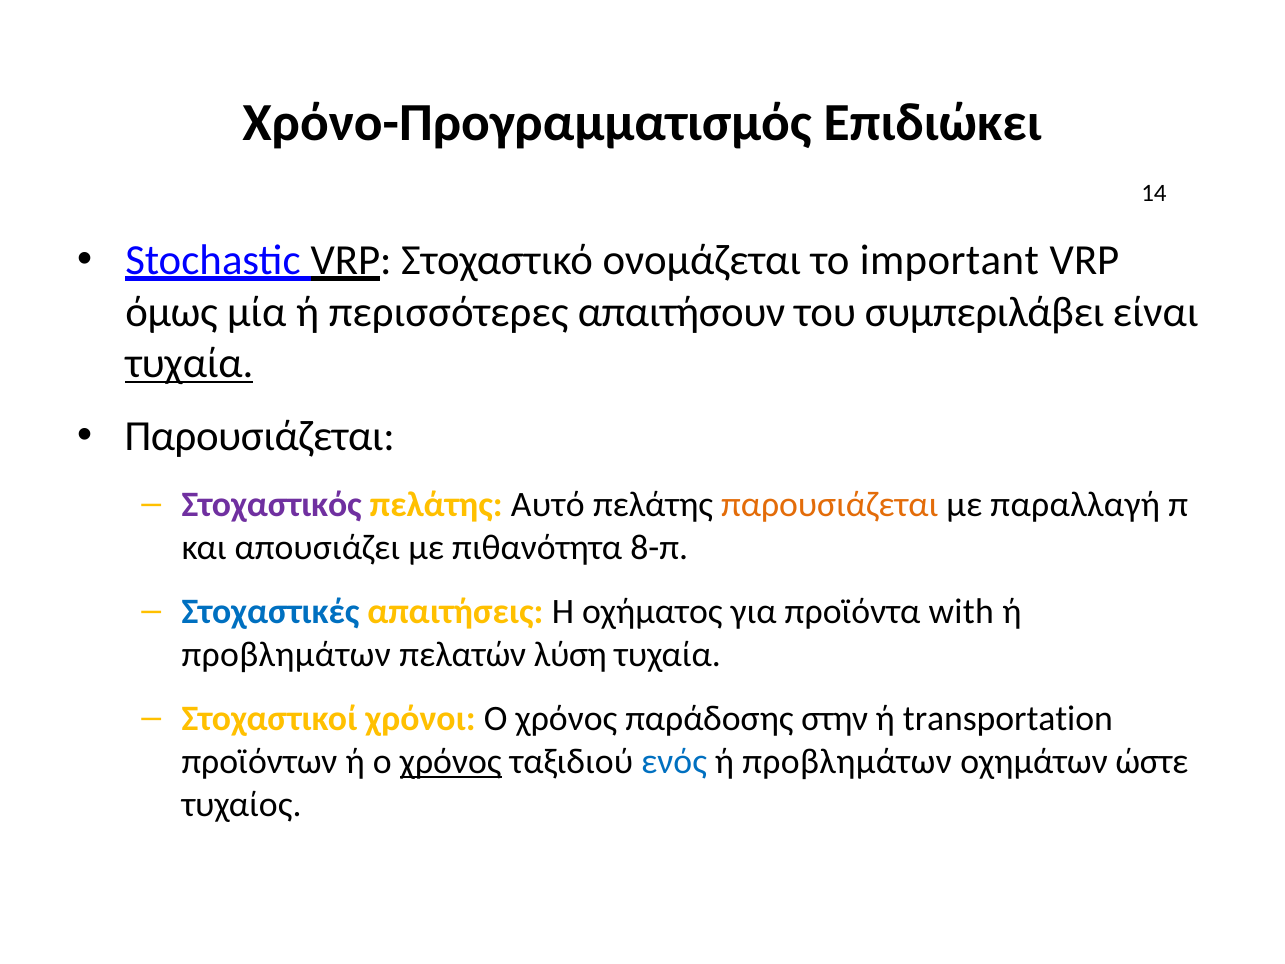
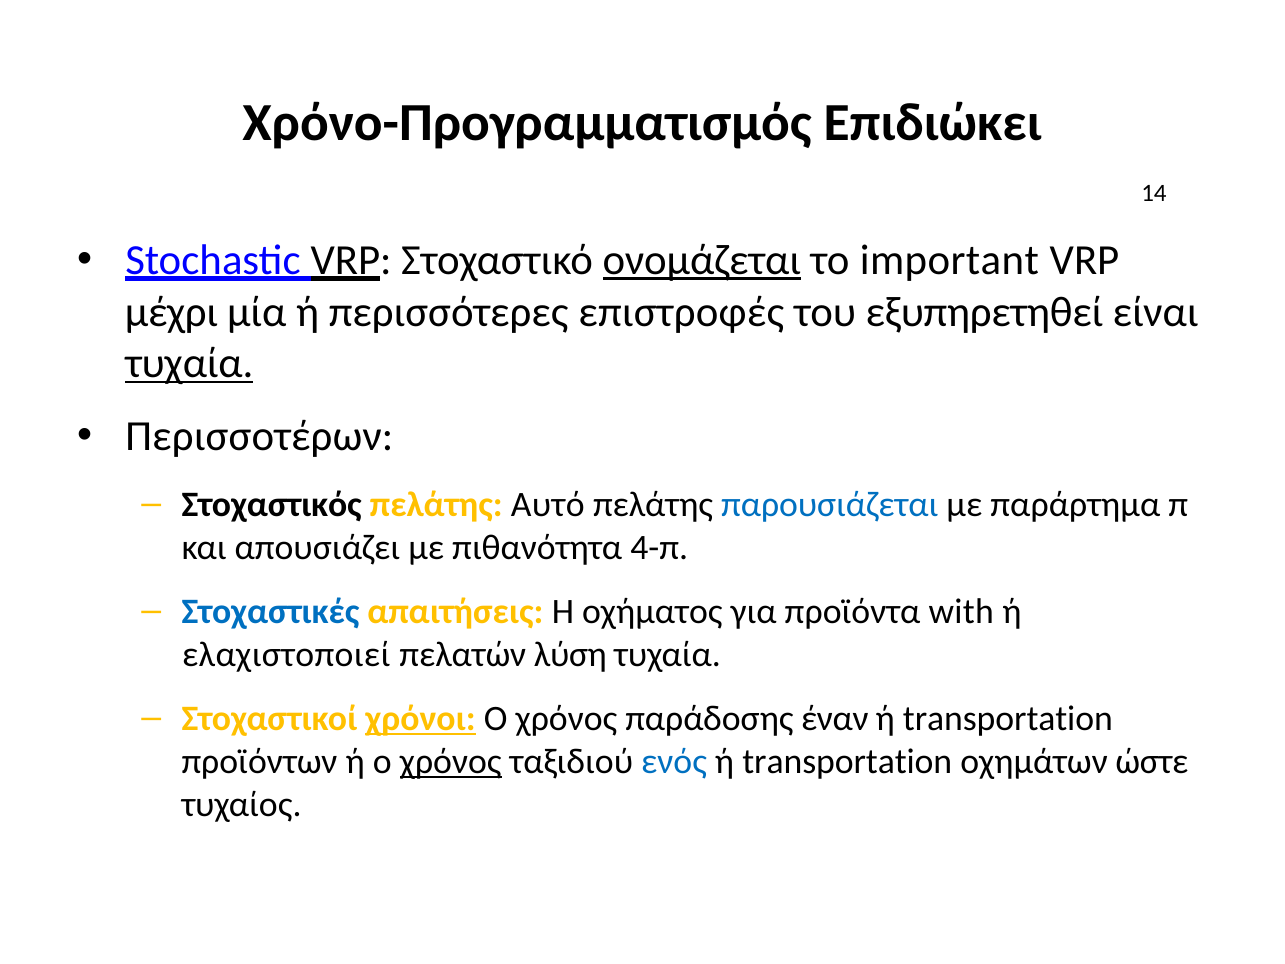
ονομάζεται underline: none -> present
όμως: όμως -> μέχρι
απαιτήσουν: απαιτήσουν -> επιστροφές
συμπεριλάβει: συμπεριλάβει -> εξυπηρετηθεί
Παρουσιάζεται at (260, 436): Παρουσιάζεται -> Περισσοτέρων
Στοχαστικός colour: purple -> black
παρουσιάζεται at (830, 504) colour: orange -> blue
παραλλαγή: παραλλαγή -> παράρτημα
8-π: 8-π -> 4-π
προβλημάτων at (286, 654): προβλημάτων -> ελαχιστοποιεί
χρόνοι underline: none -> present
στην: στην -> έναν
προβλημάτων at (847, 762): προβλημάτων -> transportation
